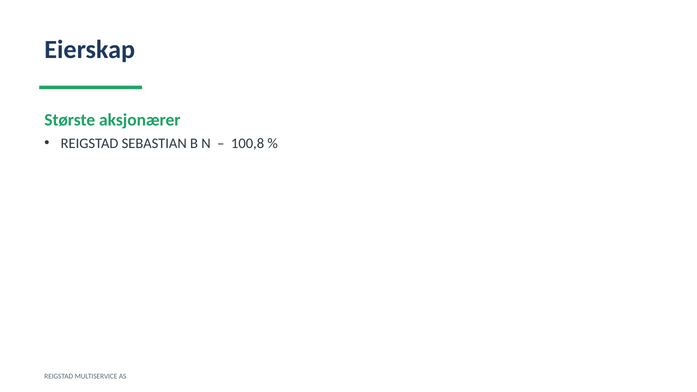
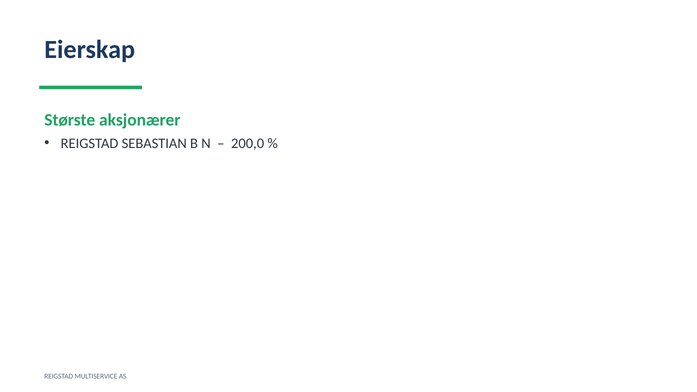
100,8: 100,8 -> 200,0
